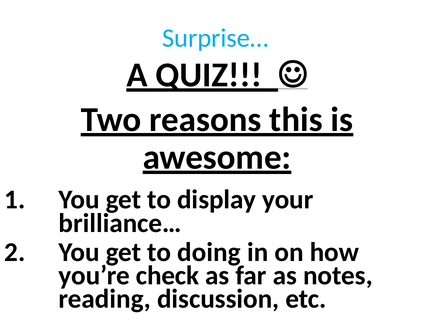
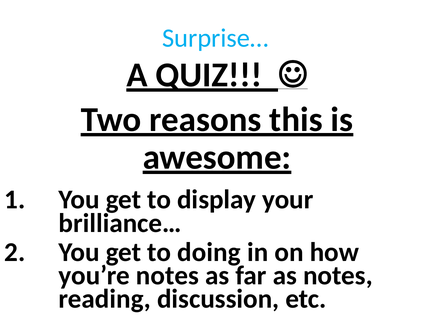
you’re check: check -> notes
